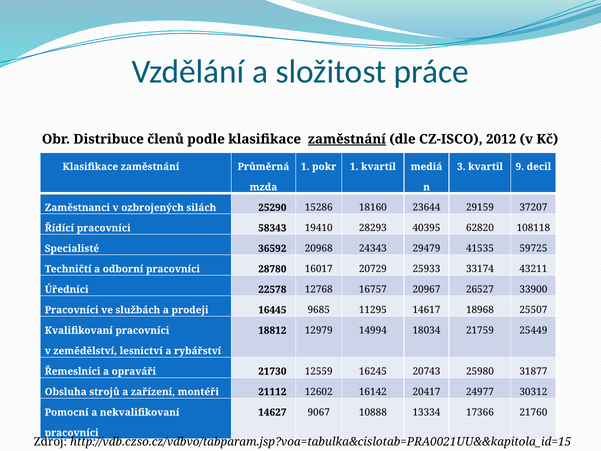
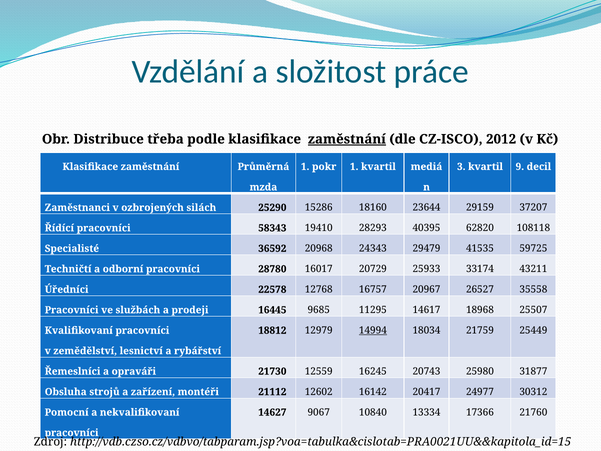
členů: členů -> třeba
33900: 33900 -> 35558
14994 underline: none -> present
10888: 10888 -> 10840
